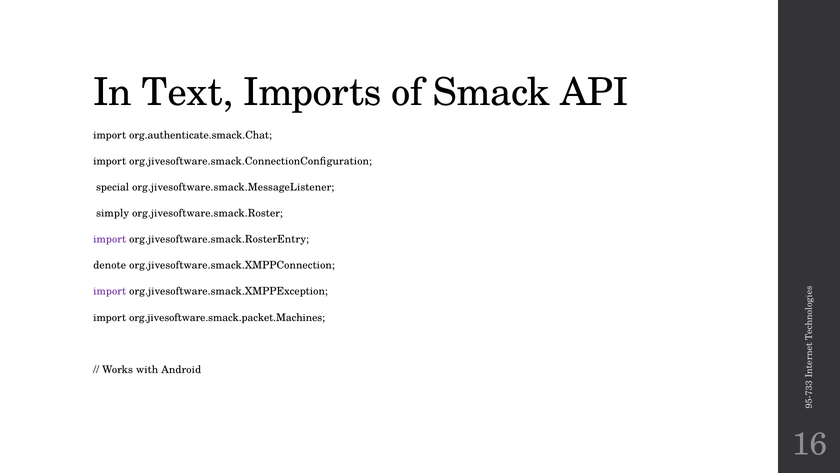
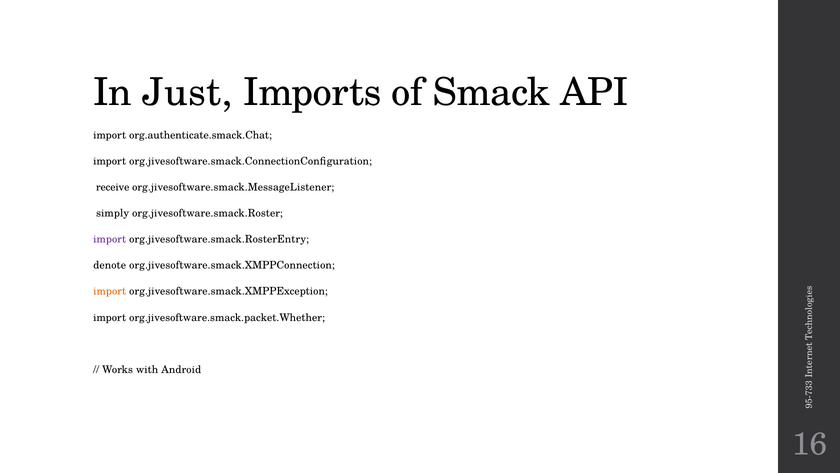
Text: Text -> Just
special: special -> receive
import at (110, 291) colour: purple -> orange
org.jivesoftware.smack.packet.Machines: org.jivesoftware.smack.packet.Machines -> org.jivesoftware.smack.packet.Whether
